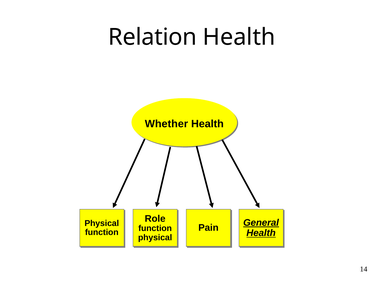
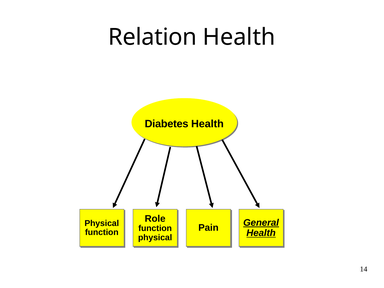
Whether: Whether -> Diabetes
